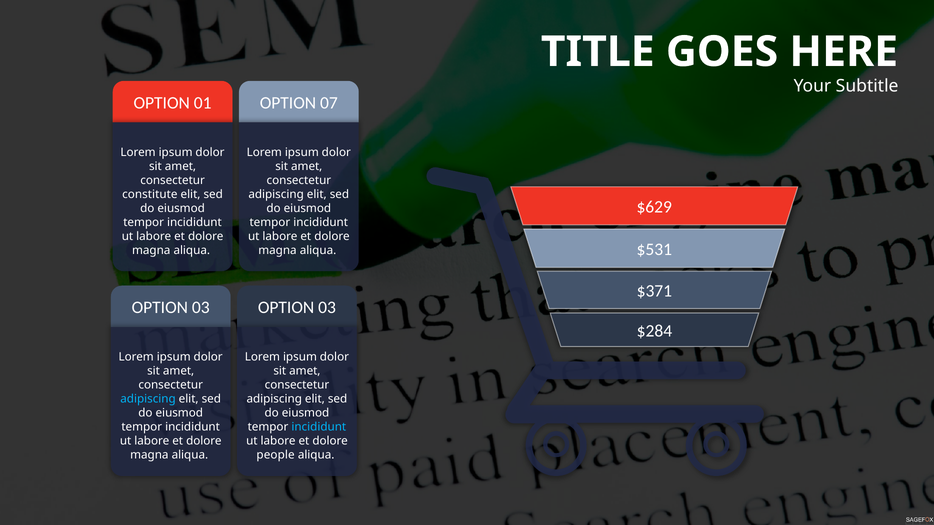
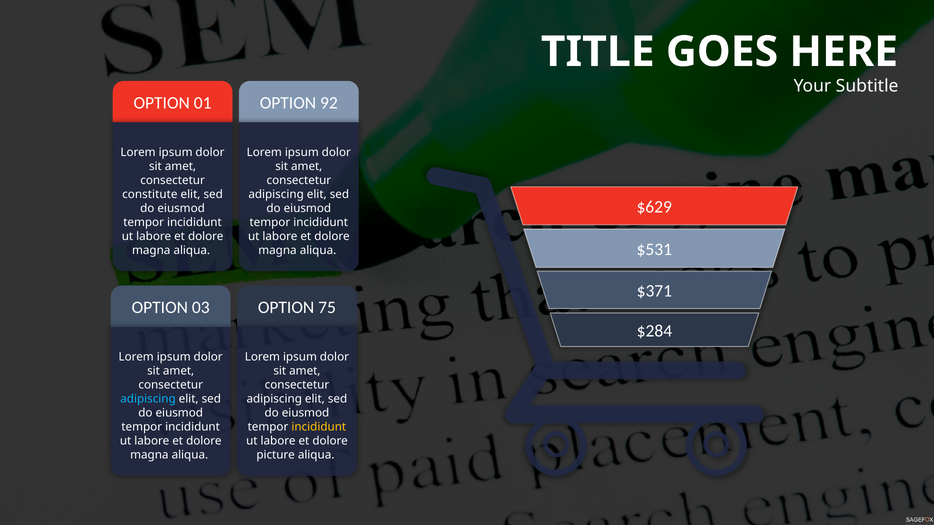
07: 07 -> 92
03 at (327, 308): 03 -> 75
incididunt at (319, 427) colour: light blue -> yellow
people: people -> picture
